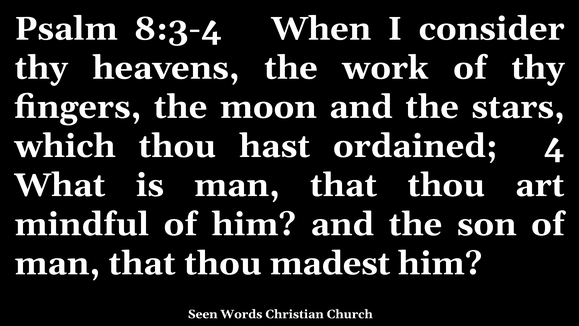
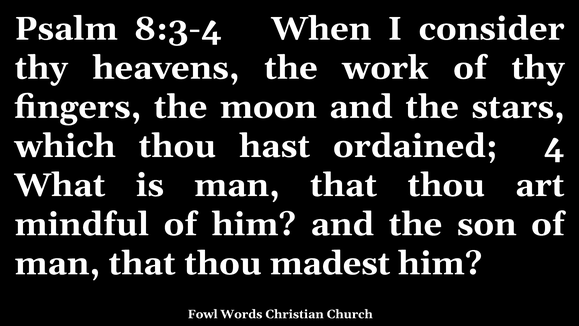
Seen: Seen -> Fowl
